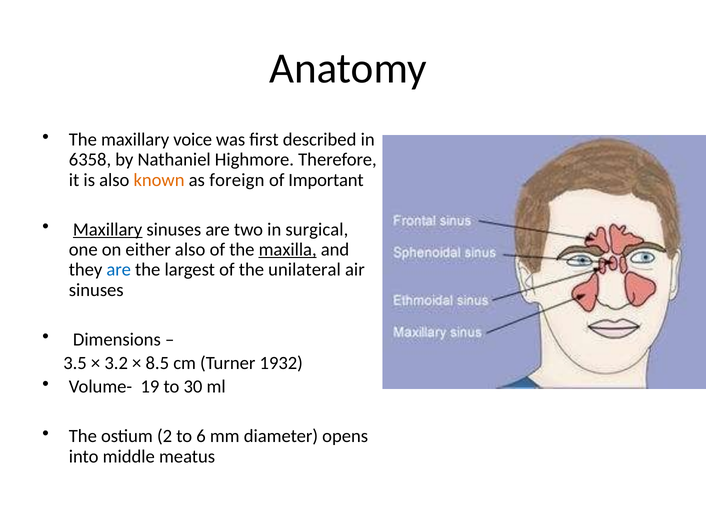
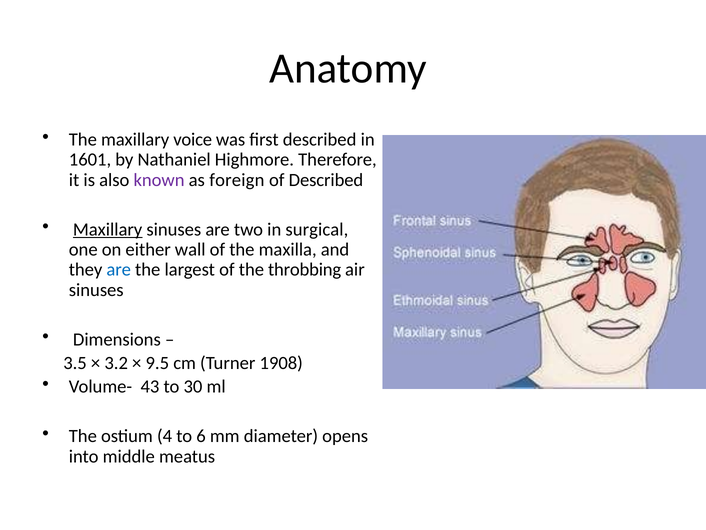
6358: 6358 -> 1601
known colour: orange -> purple
of Important: Important -> Described
either also: also -> wall
maxilla underline: present -> none
unilateral: unilateral -> throbbing
8.5: 8.5 -> 9.5
1932: 1932 -> 1908
19: 19 -> 43
2: 2 -> 4
